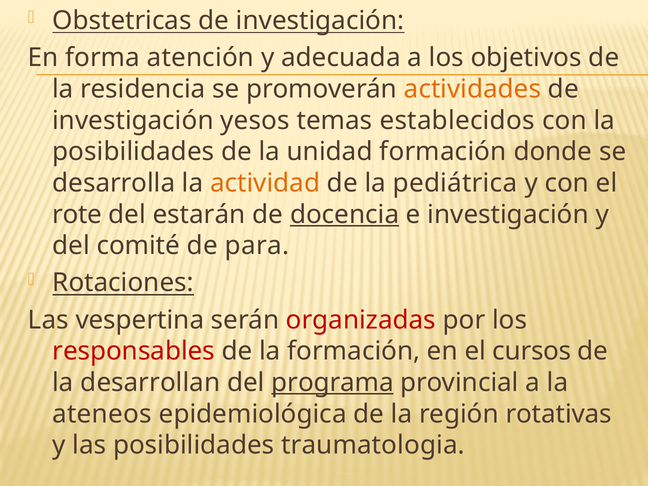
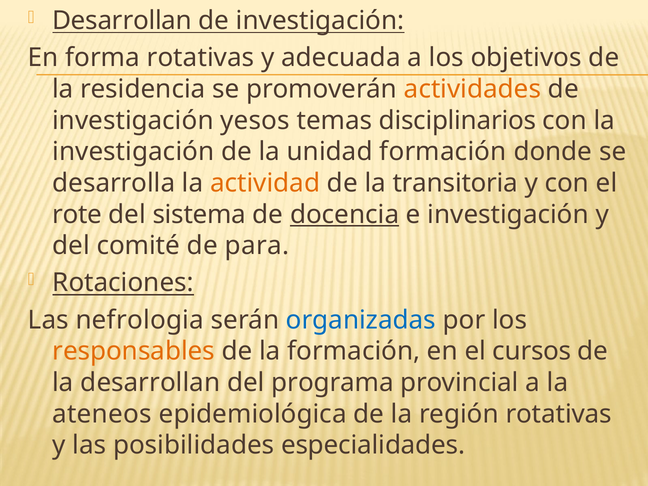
Obstetricas at (122, 21): Obstetricas -> Desarrollan
forma atención: atención -> rotativas
establecidos: establecidos -> disciplinarios
posibilidades at (133, 152): posibilidades -> investigación
pediátrica: pediátrica -> transitoria
estarán: estarán -> sistema
vespertina: vespertina -> nefrologia
organizadas colour: red -> blue
responsables colour: red -> orange
programa underline: present -> none
traumatologia: traumatologia -> especialidades
